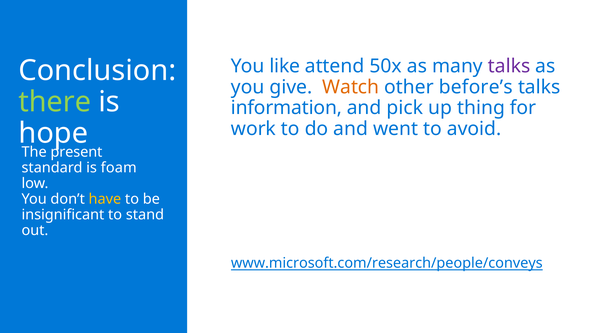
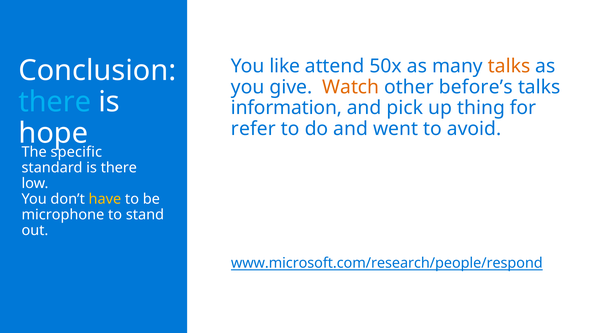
talks at (509, 66) colour: purple -> orange
there at (55, 102) colour: light green -> light blue
work: work -> refer
present: present -> specific
is foam: foam -> there
insignificant: insignificant -> microphone
www.microsoft.com/research/people/conveys: www.microsoft.com/research/people/conveys -> www.microsoft.com/research/people/respond
